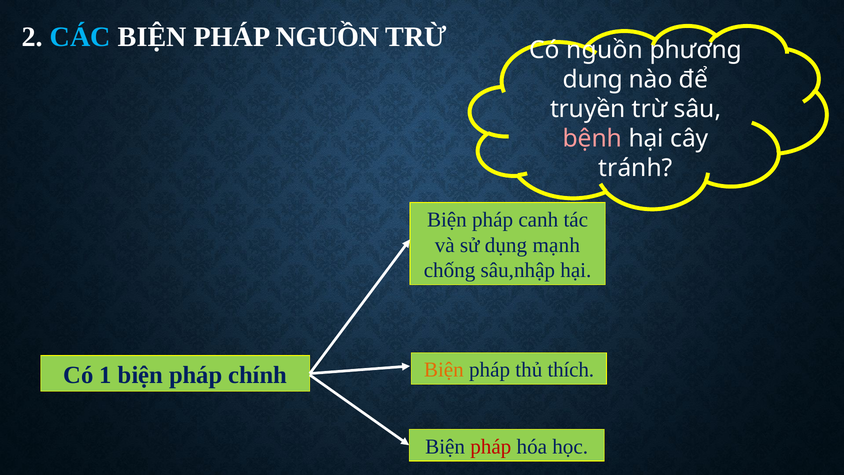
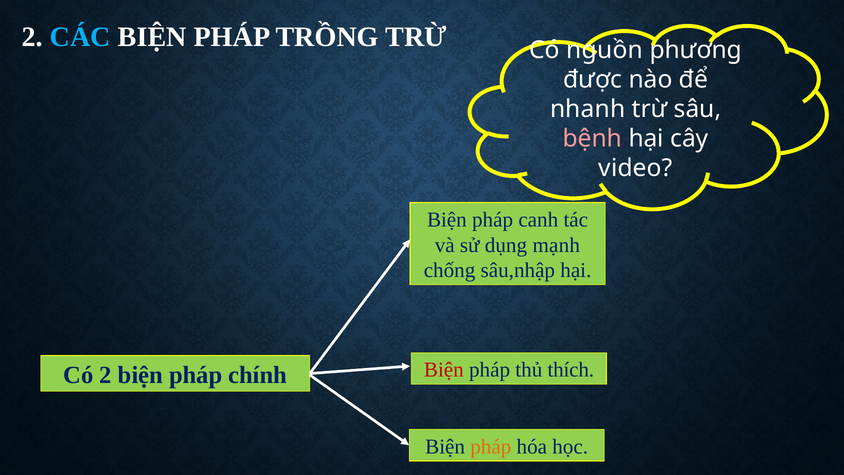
PHÁP NGUỒN: NGUỒN -> TRỒNG
dung: dung -> được
truyền: truyền -> nhanh
tránh: tránh -> video
Biện at (444, 370) colour: orange -> red
Có 1: 1 -> 2
pháp at (491, 446) colour: red -> orange
